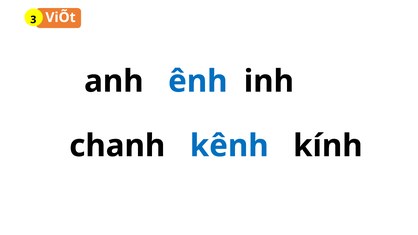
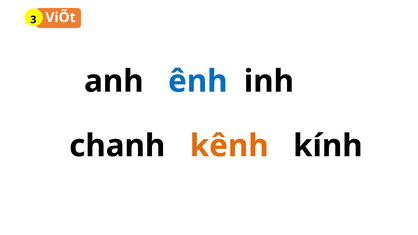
kênh colour: blue -> orange
